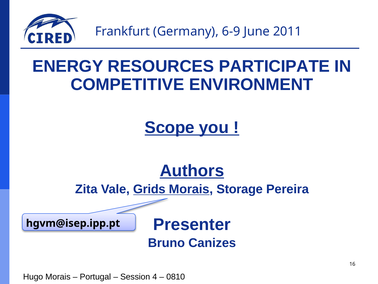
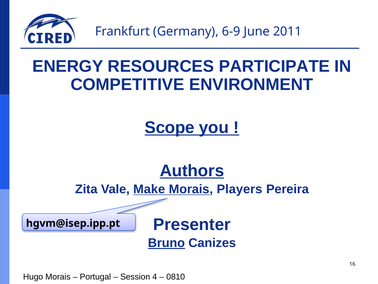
Grids: Grids -> Make
Storage: Storage -> Players
Bruno underline: none -> present
